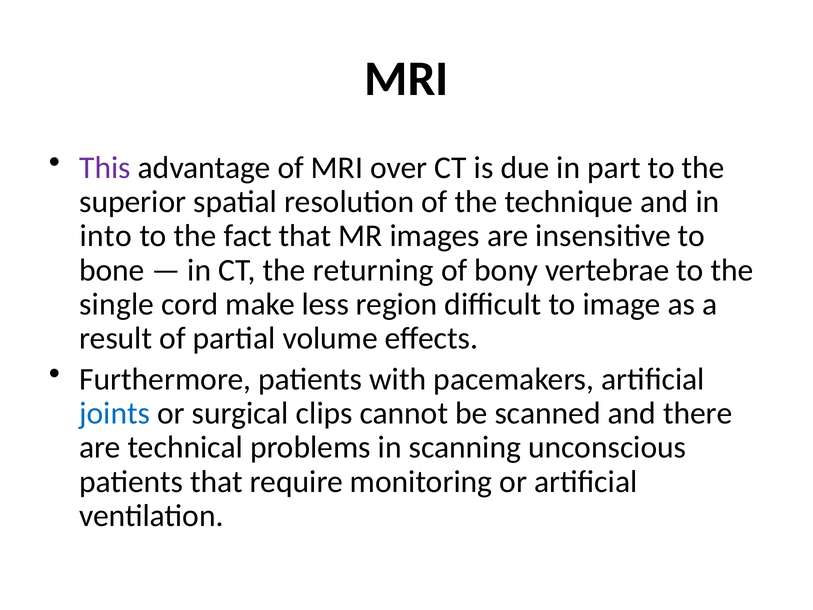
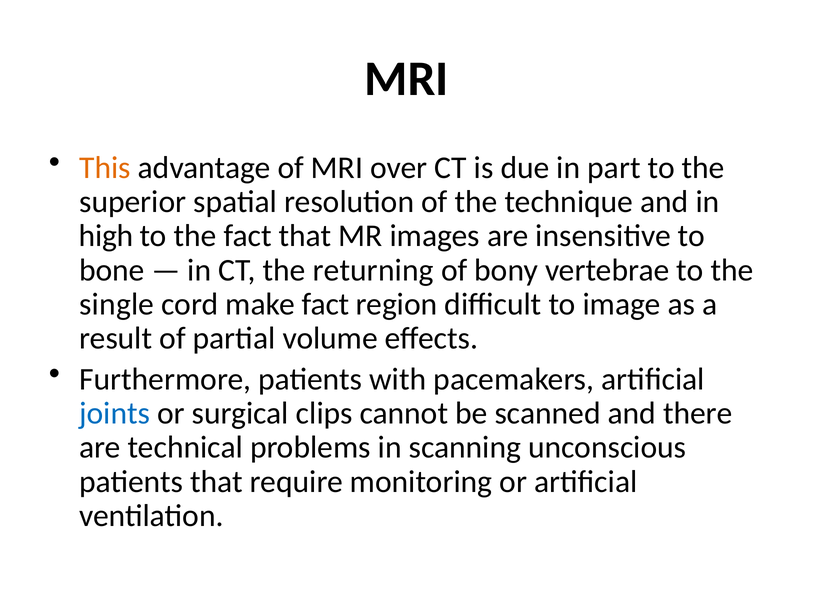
This colour: purple -> orange
into: into -> high
make less: less -> fact
